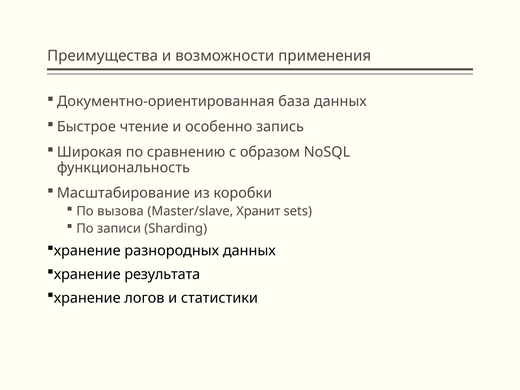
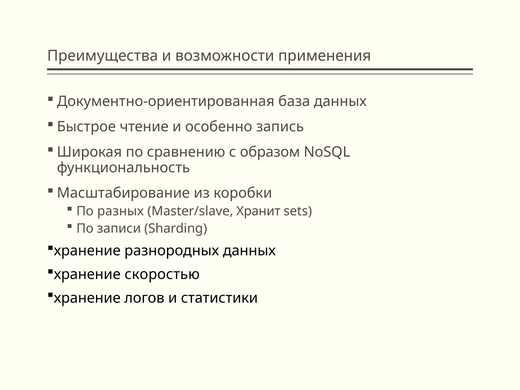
вызова: вызова -> разных
результата: результата -> скоростью
